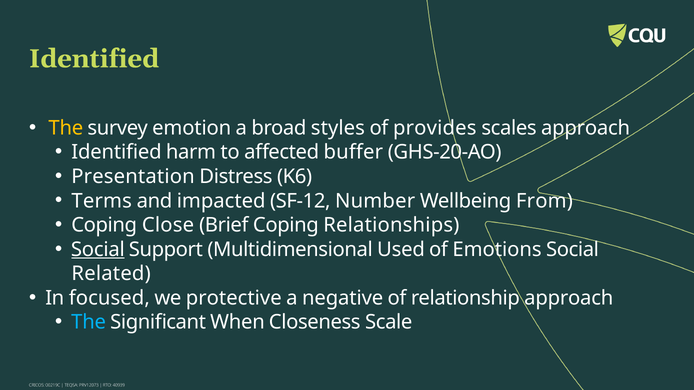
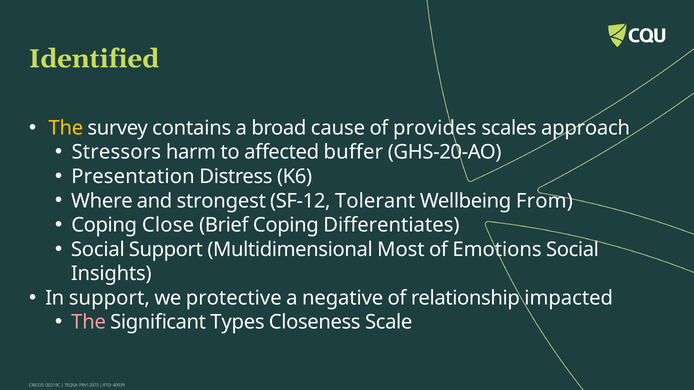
emotion: emotion -> contains
styles: styles -> cause
Identified at (116, 152): Identified -> Stressors
Terms: Terms -> Where
impacted: impacted -> strongest
Number: Number -> Tolerant
Relationships: Relationships -> Differentiates
Social at (98, 250) underline: present -> none
Used: Used -> Most
Related: Related -> Insights
In focused: focused -> support
relationship approach: approach -> impacted
The at (89, 323) colour: light blue -> pink
When: When -> Types
